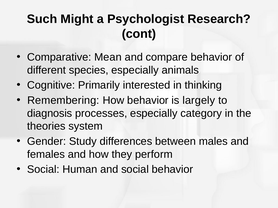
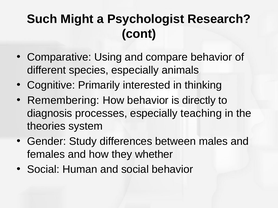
Mean: Mean -> Using
largely: largely -> directly
category: category -> teaching
perform: perform -> whether
